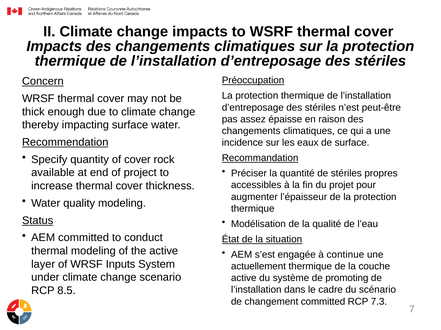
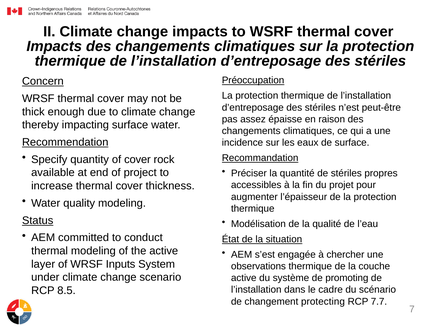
continue: continue -> chercher
actuellement: actuellement -> observations
changement committed: committed -> protecting
7.3: 7.3 -> 7.7
